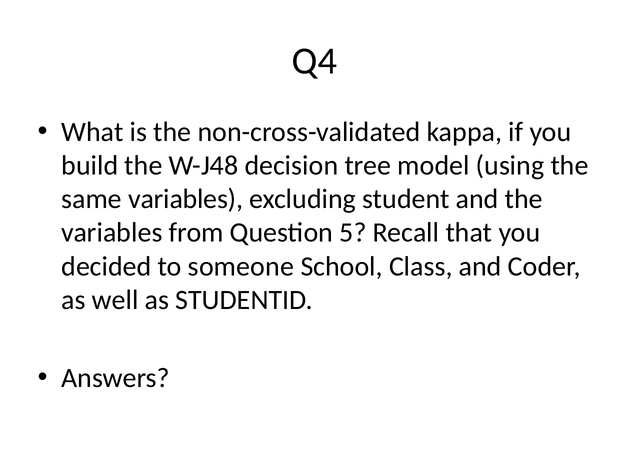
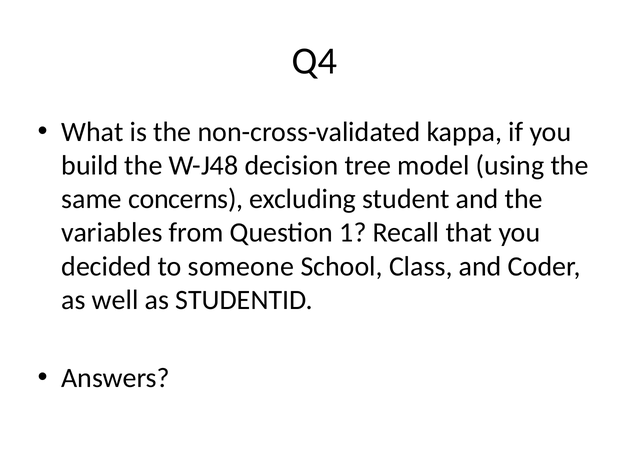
same variables: variables -> concerns
5: 5 -> 1
